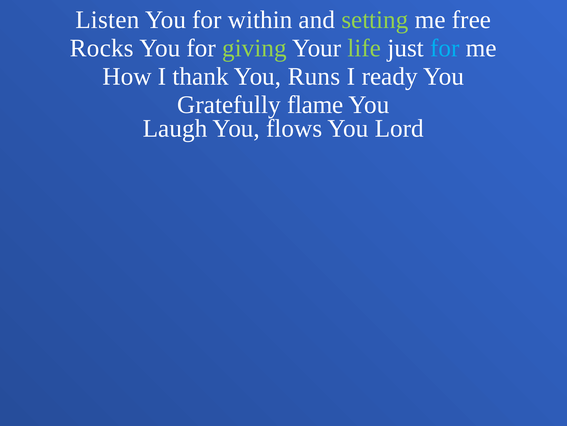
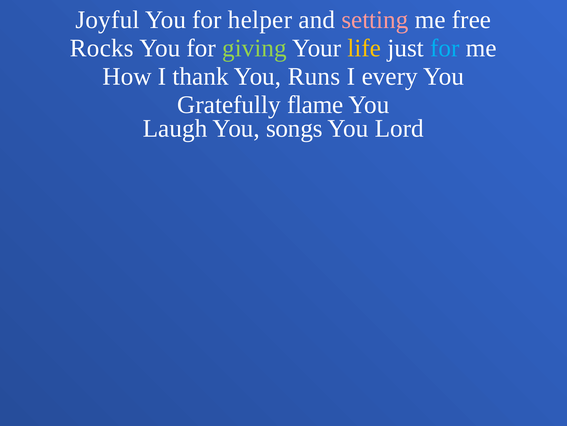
Listen: Listen -> Joyful
within: within -> helper
setting colour: light green -> pink
life colour: light green -> yellow
ready: ready -> every
flows: flows -> songs
